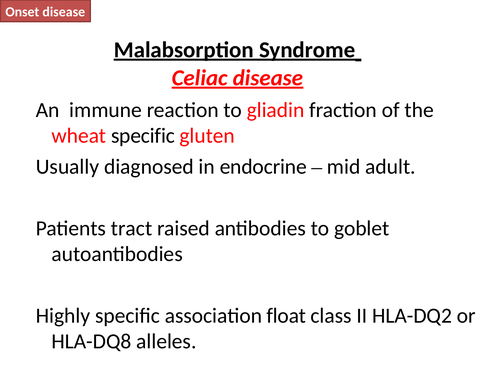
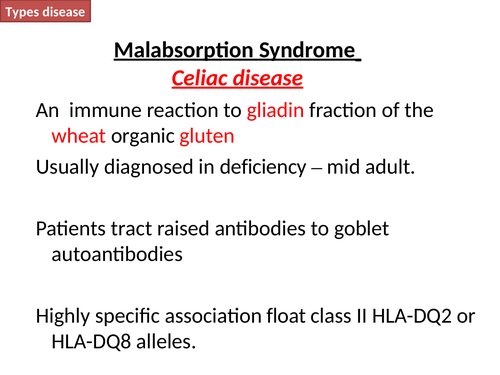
Onset: Onset -> Types
wheat specific: specific -> organic
endocrine: endocrine -> deficiency
